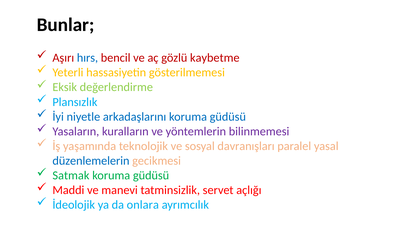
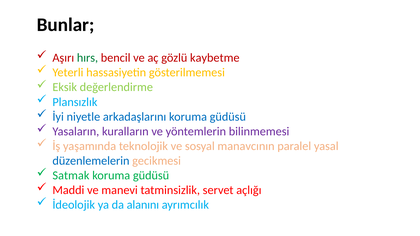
hırs colour: blue -> green
davranışları: davranışları -> manavcının
onlara: onlara -> alanını
